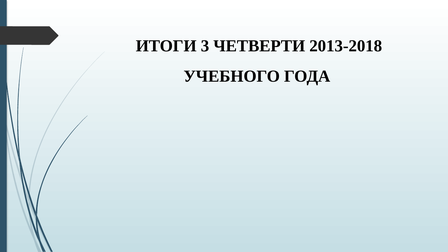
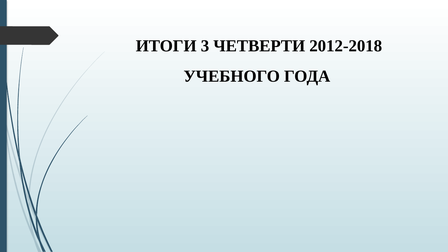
2013-2018: 2013-2018 -> 2012-2018
